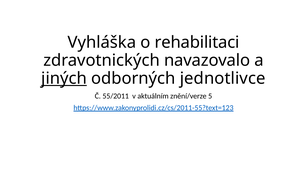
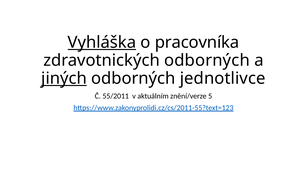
Vyhláška underline: none -> present
rehabilitaci: rehabilitaci -> pracovníka
zdravotnických navazovalo: navazovalo -> odborných
